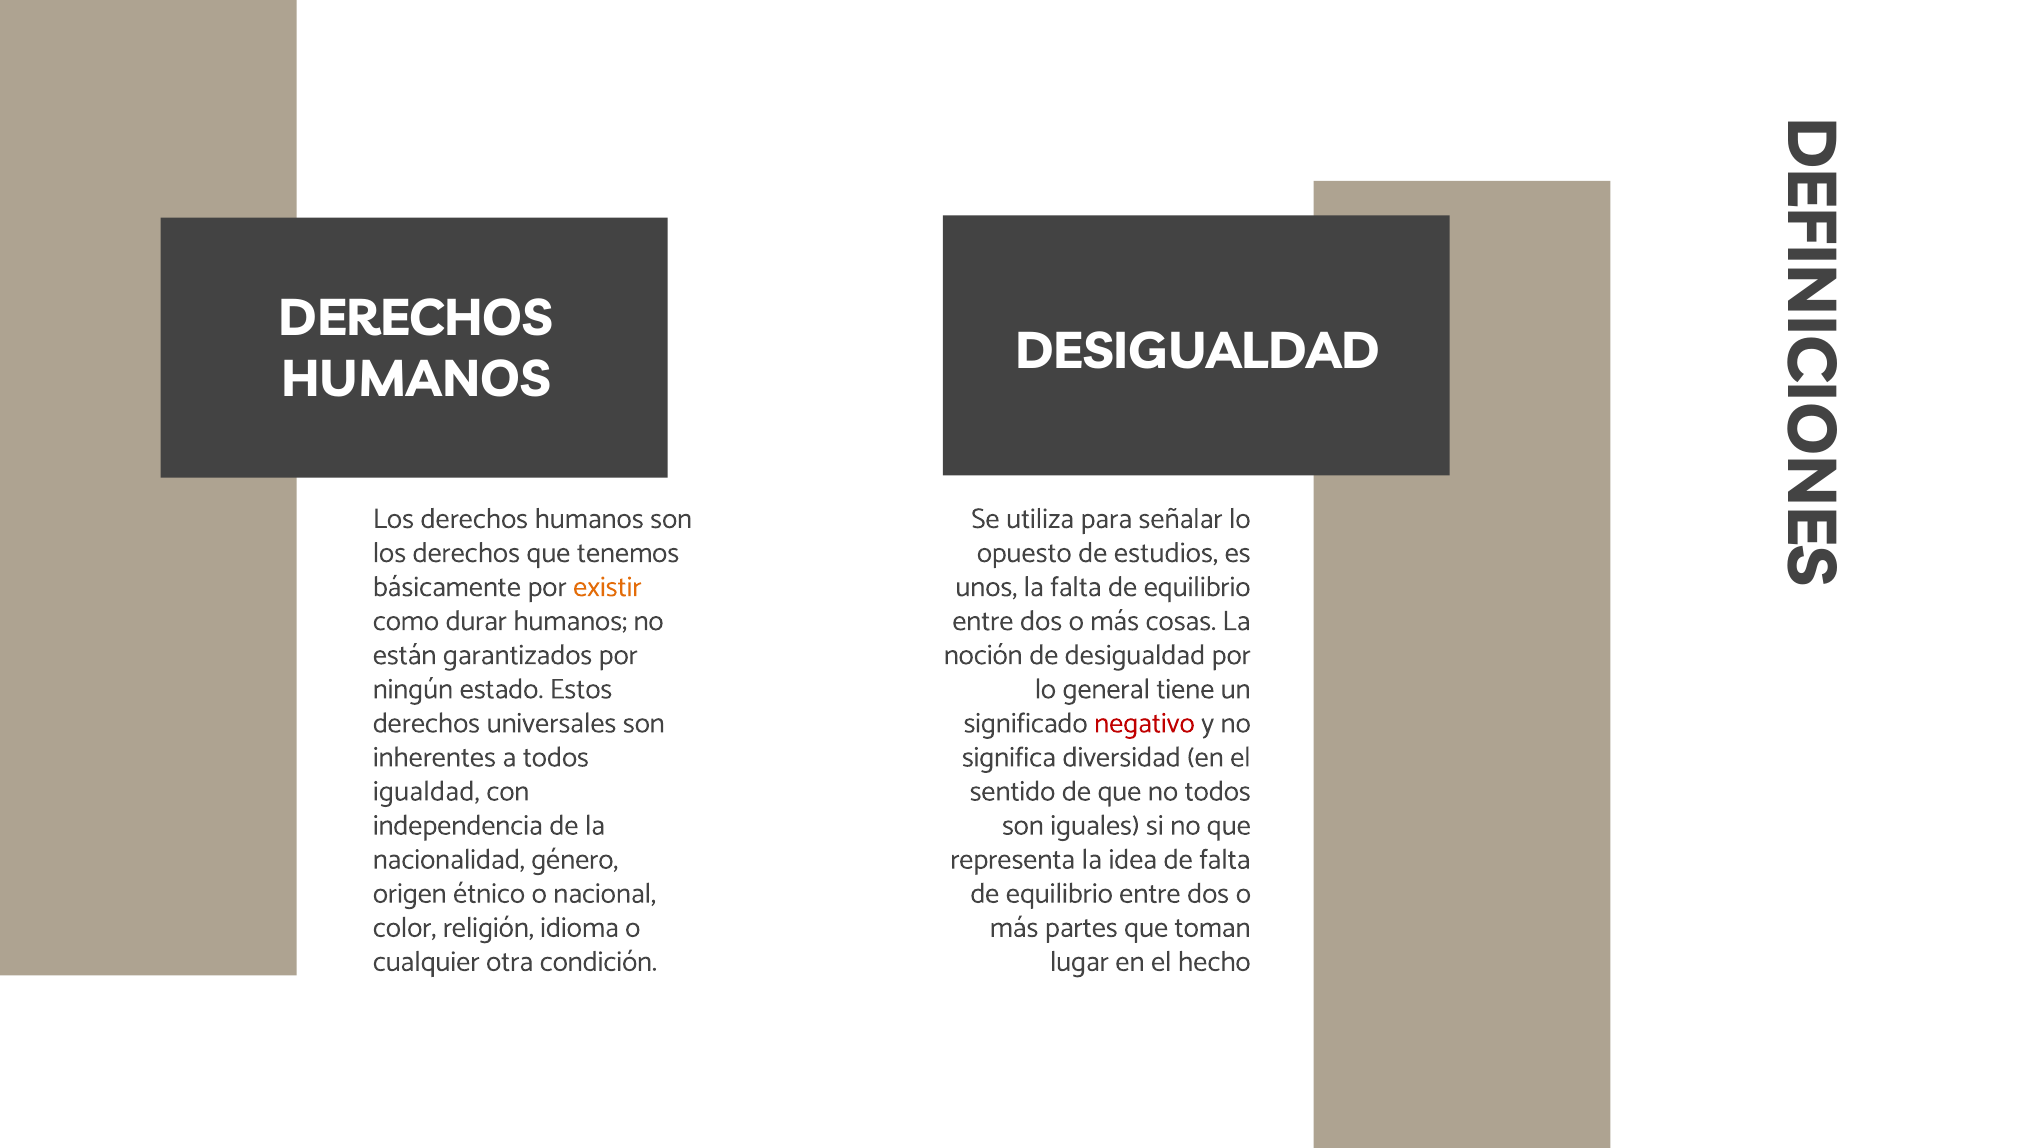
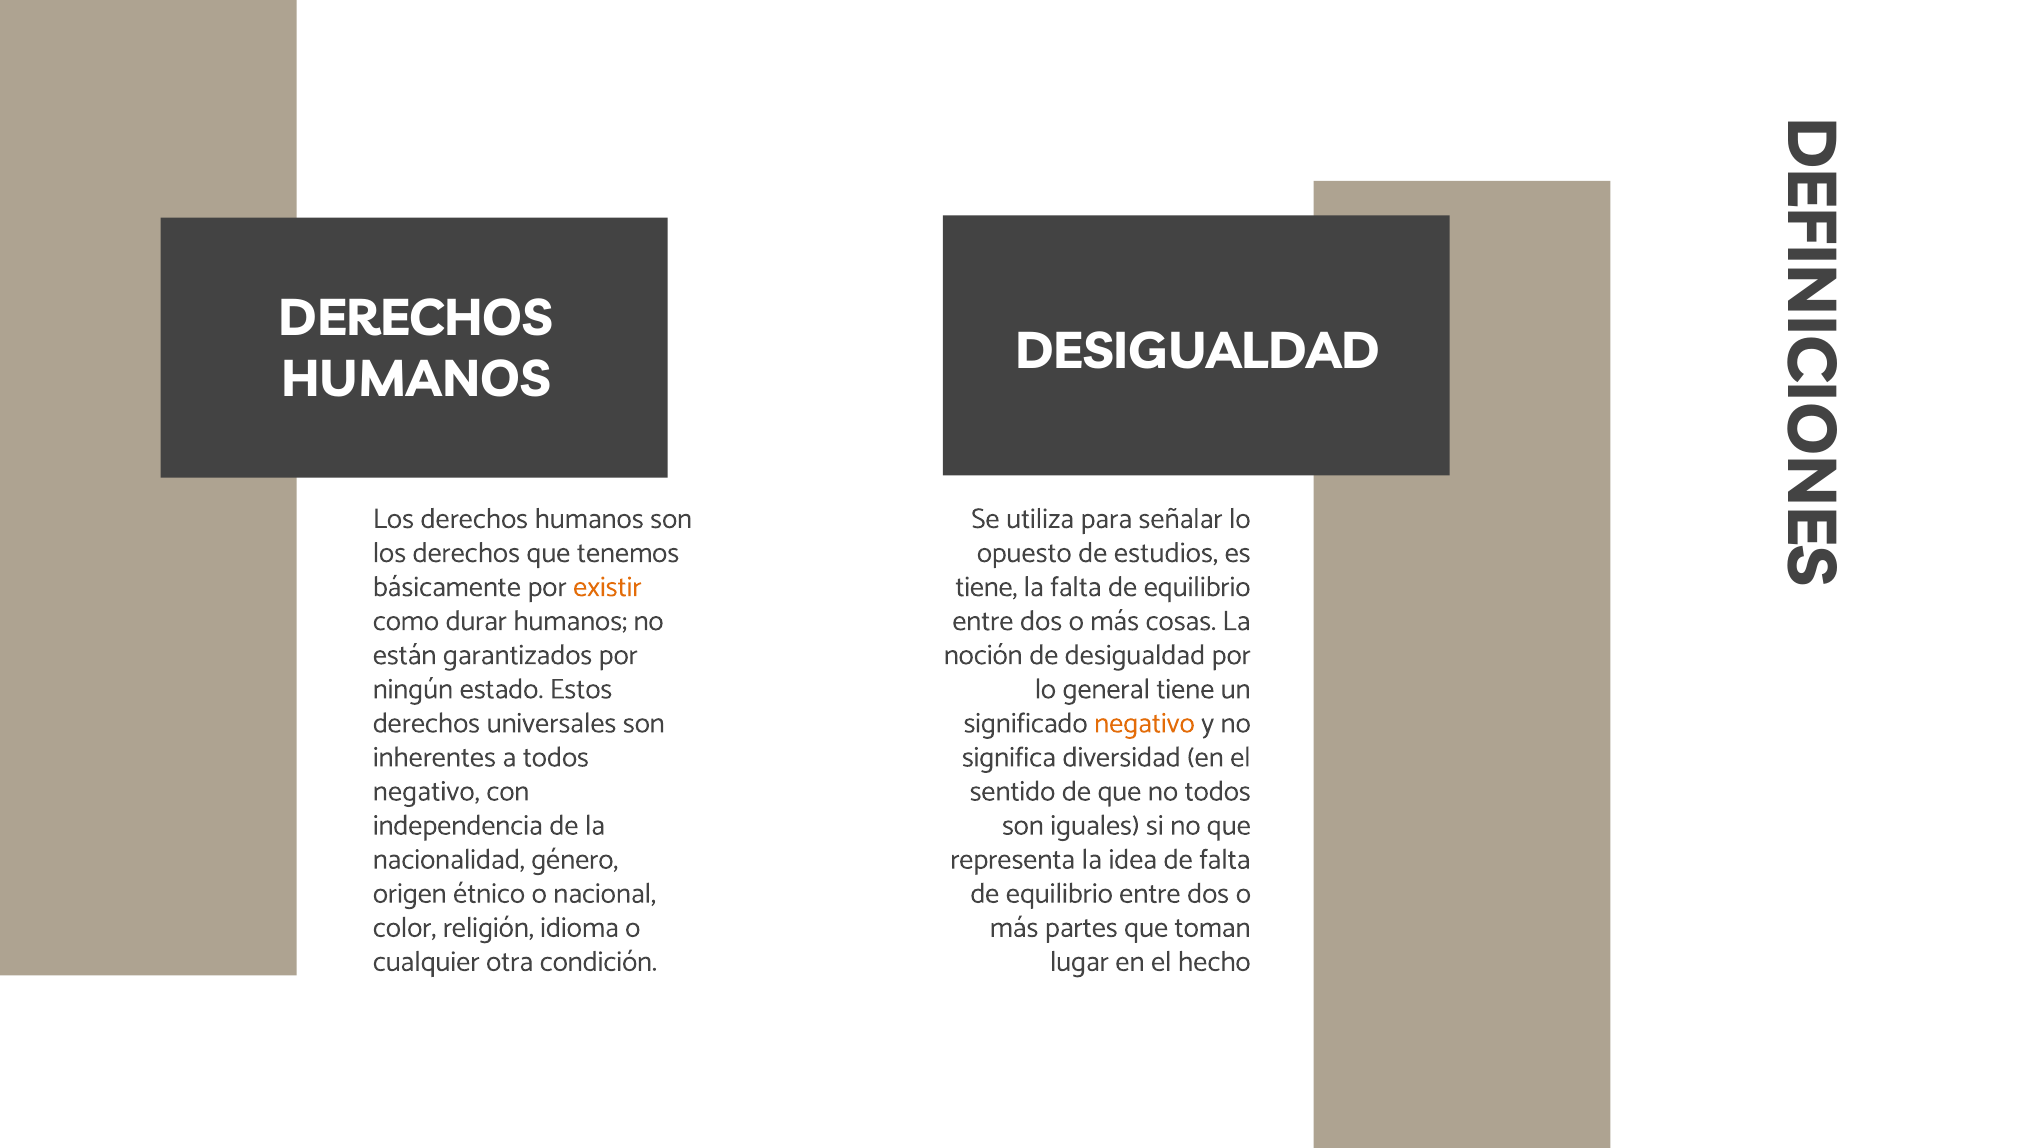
unos at (986, 587): unos -> tiene
negativo at (1144, 723) colour: red -> orange
igualdad at (426, 791): igualdad -> negativo
